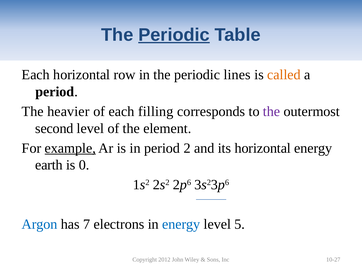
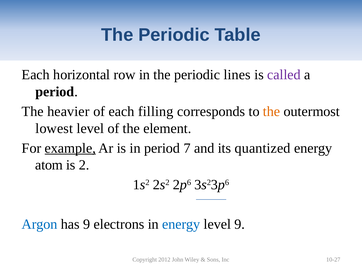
Periodic at (174, 35) underline: present -> none
called colour: orange -> purple
the at (272, 111) colour: purple -> orange
second: second -> lowest
2: 2 -> 7
its horizontal: horizontal -> quantized
earth: earth -> atom
0: 0 -> 2
has 7: 7 -> 9
level 5: 5 -> 9
